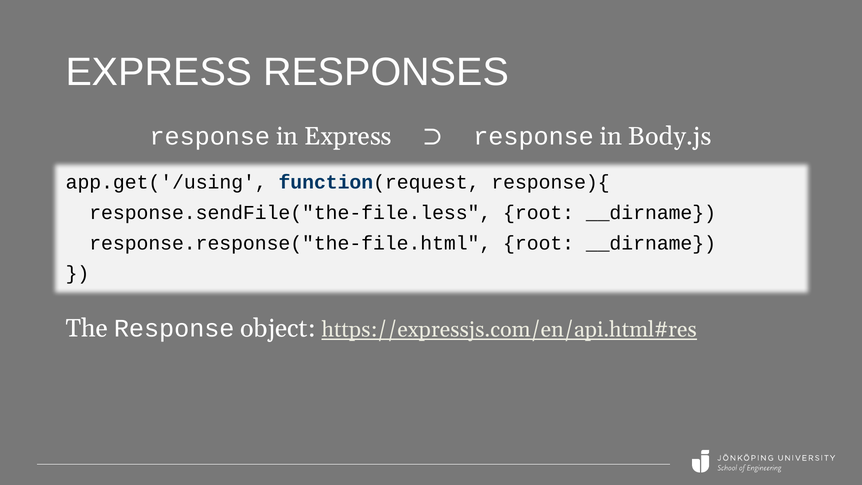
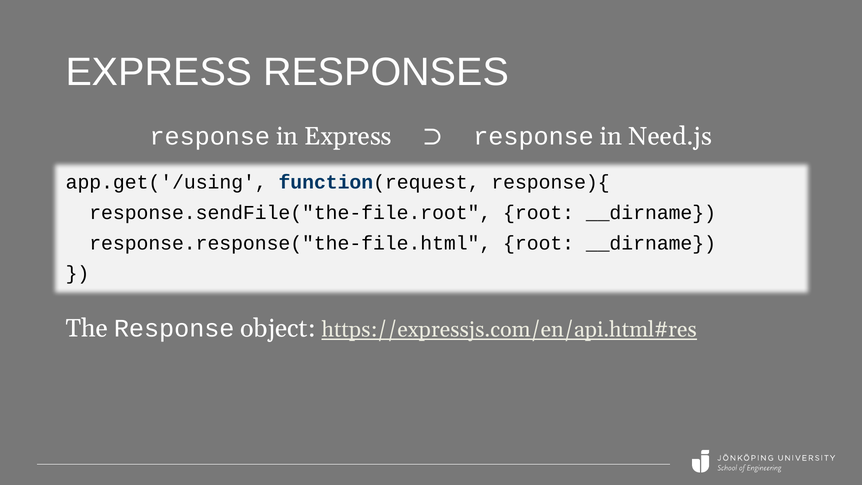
Body.js: Body.js -> Need.js
response.sendFile("the-file.less: response.sendFile("the-file.less -> response.sendFile("the-file.root
